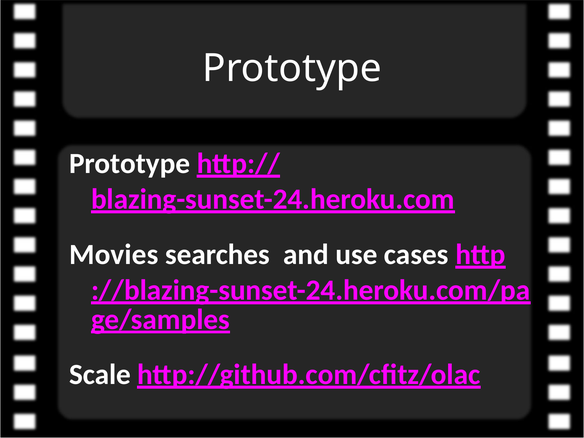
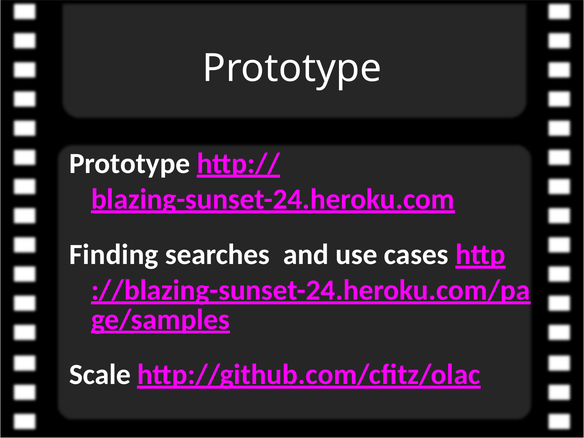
Movies: Movies -> Finding
